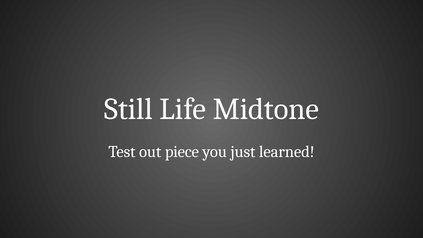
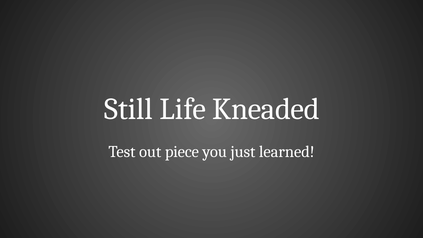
Midtone: Midtone -> Kneaded
